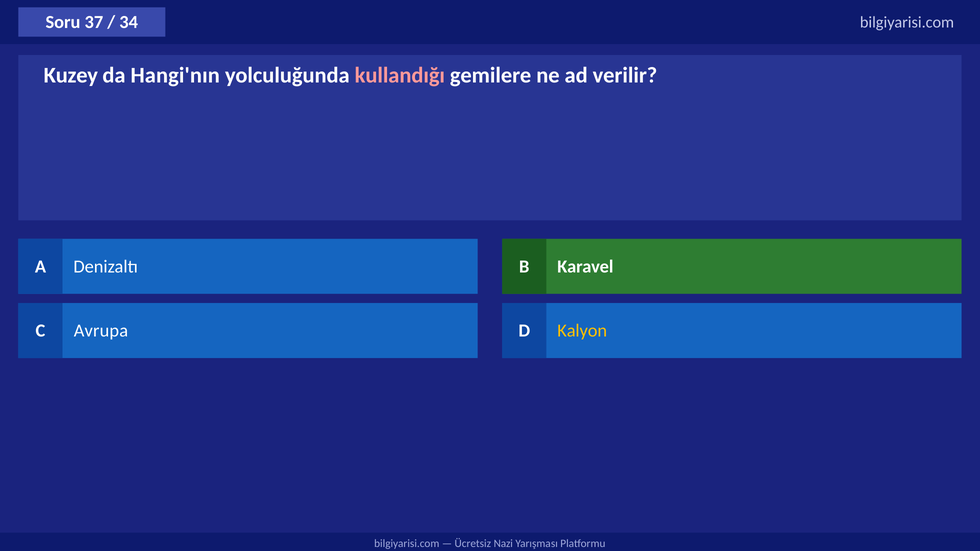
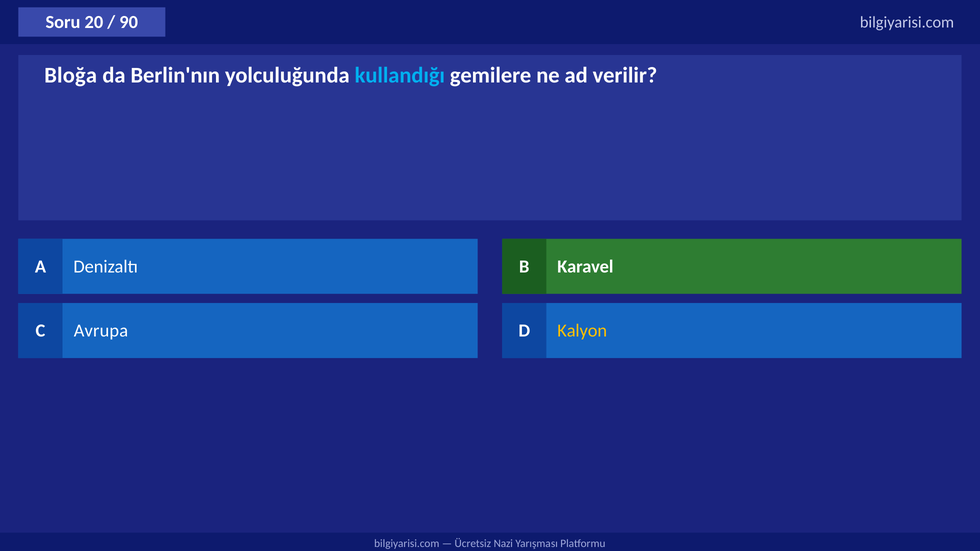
37: 37 -> 20
34: 34 -> 90
Kuzey: Kuzey -> Bloğa
Hangi'nın: Hangi'nın -> Berlin'nın
kullandığı colour: pink -> light blue
